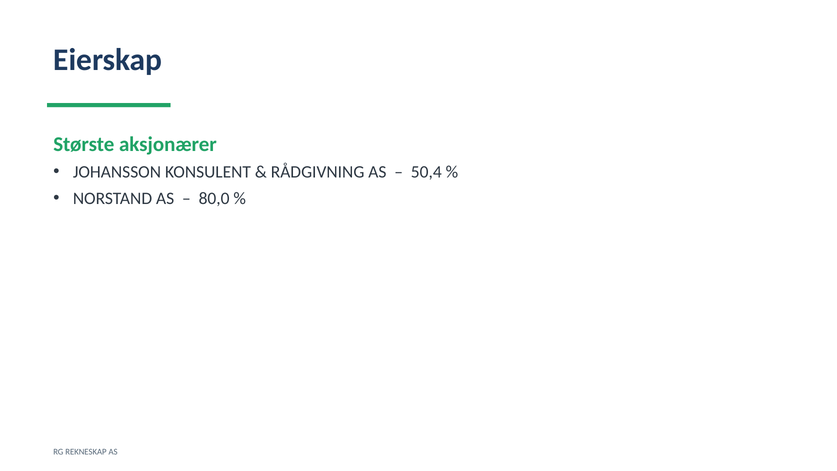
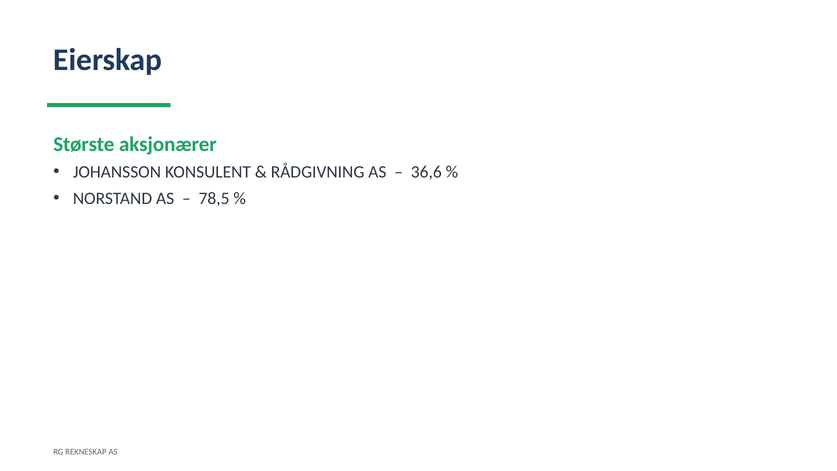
50,4: 50,4 -> 36,6
80,0: 80,0 -> 78,5
